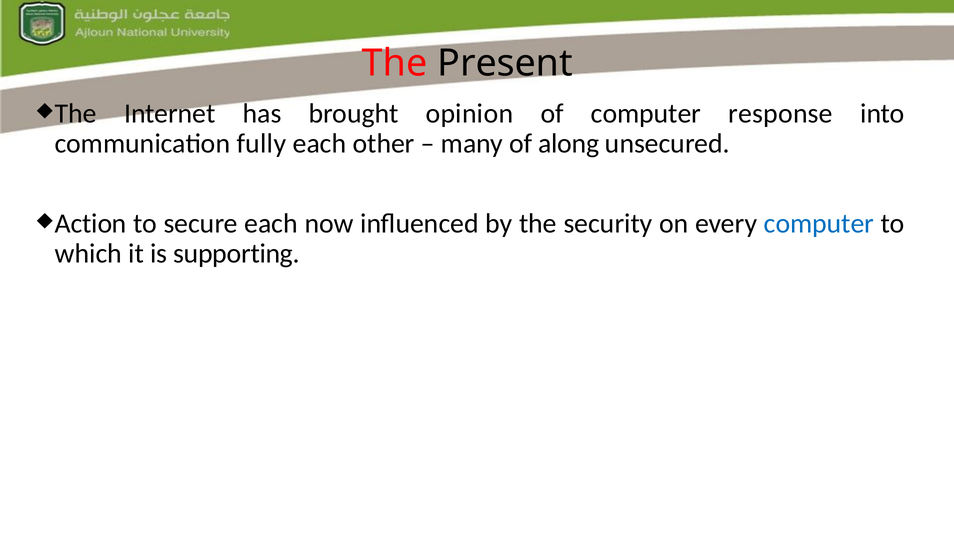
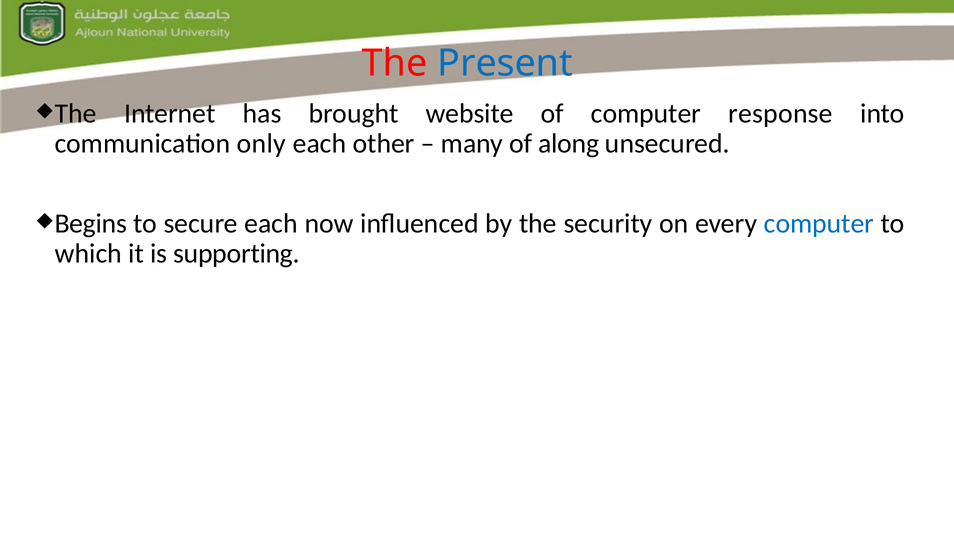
Present colour: black -> blue
opinion: opinion -> website
fully: fully -> only
Action: Action -> Begins
